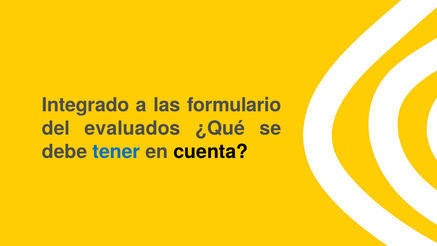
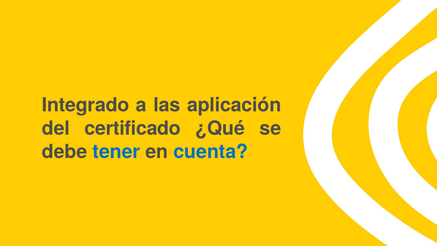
formulario: formulario -> aplicación
evaluados: evaluados -> certificado
cuenta colour: black -> blue
